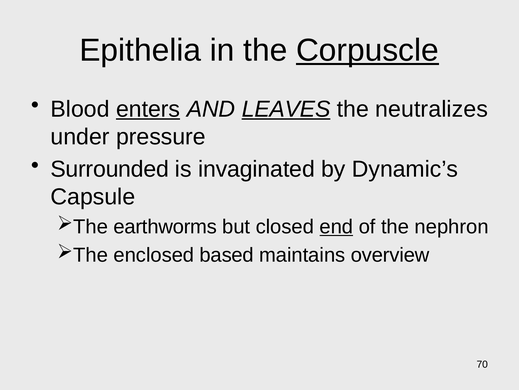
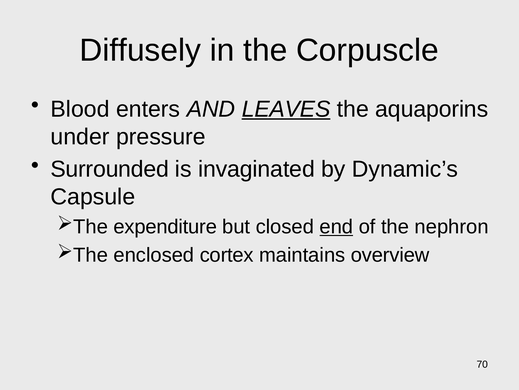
Epithelia: Epithelia -> Diffusely
Corpuscle underline: present -> none
enters underline: present -> none
neutralizes: neutralizes -> aquaporins
earthworms: earthworms -> expenditure
based: based -> cortex
